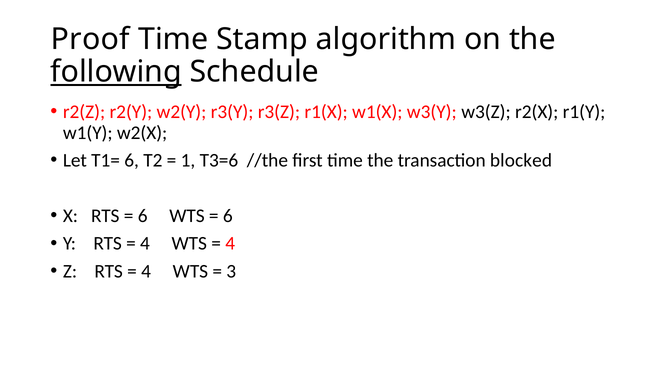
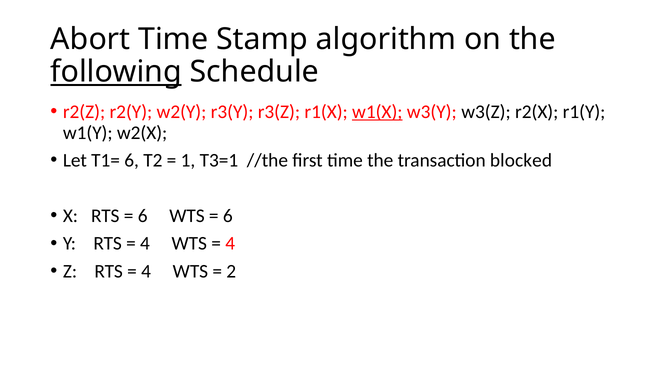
Proof: Proof -> Abort
w1(X underline: none -> present
T3=6: T3=6 -> T3=1
3: 3 -> 2
